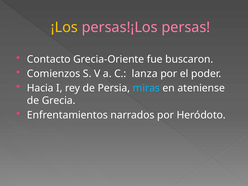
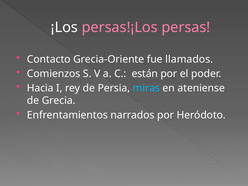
¡Los colour: yellow -> white
buscaron: buscaron -> llamados
lanza: lanza -> están
